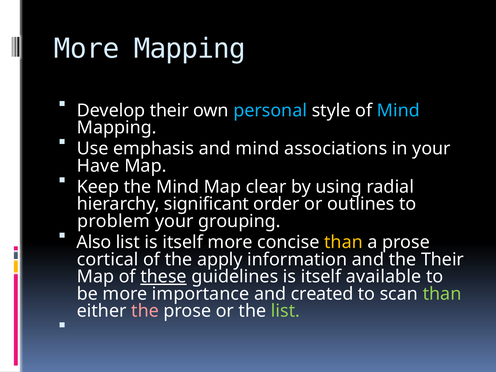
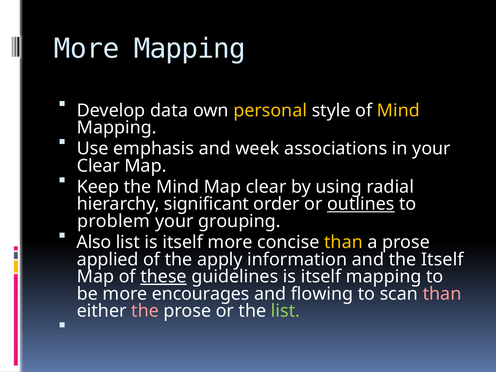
Develop their: their -> data
personal colour: light blue -> yellow
Mind at (398, 110) colour: light blue -> yellow
and mind: mind -> week
Have at (98, 166): Have -> Clear
outlines underline: none -> present
cortical: cortical -> applied
the Their: Their -> Itself
itself available: available -> mapping
importance: importance -> encourages
created: created -> flowing
than at (442, 294) colour: light green -> pink
